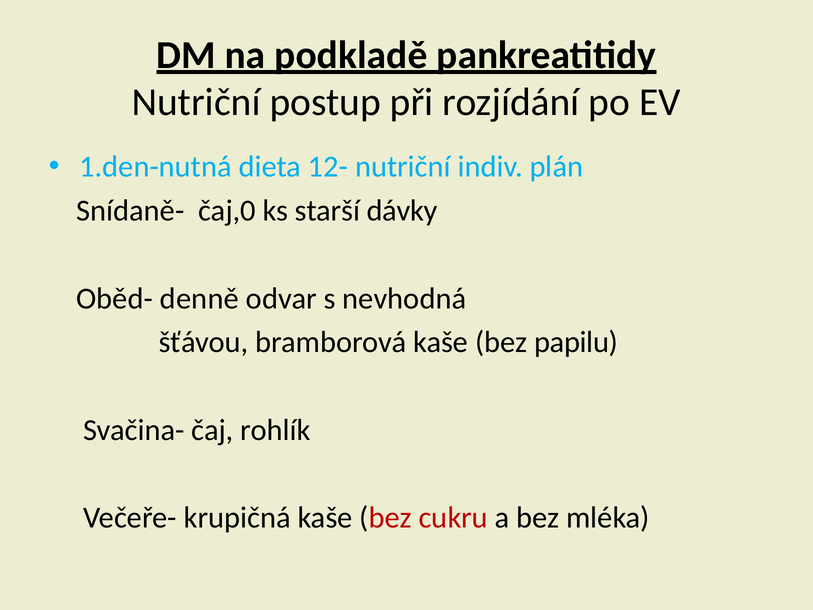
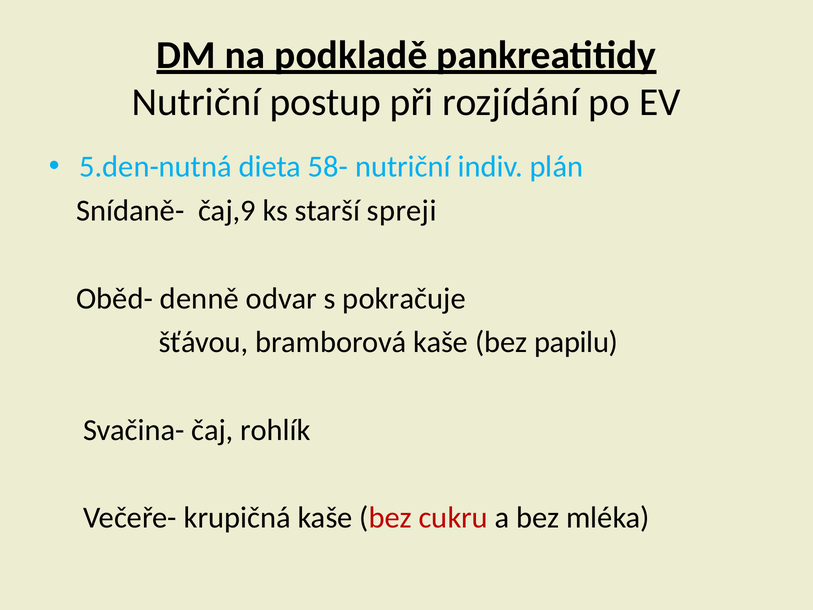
1.den-nutná: 1.den-nutná -> 5.den-nutná
12-: 12- -> 58-
čaj,0: čaj,0 -> čaj,9
dávky: dávky -> spreji
nevhodná: nevhodná -> pokračuje
